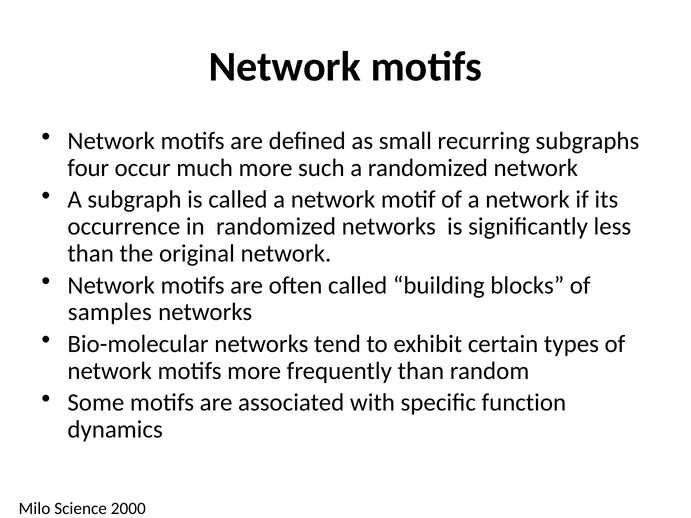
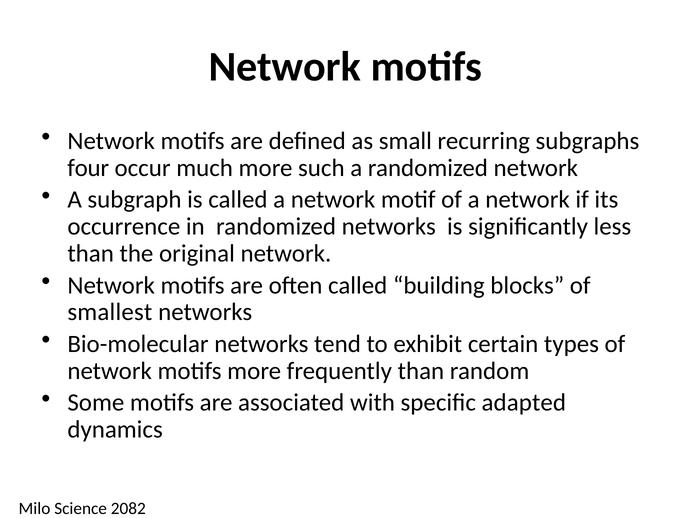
samples: samples -> smallest
function: function -> adapted
2000: 2000 -> 2082
